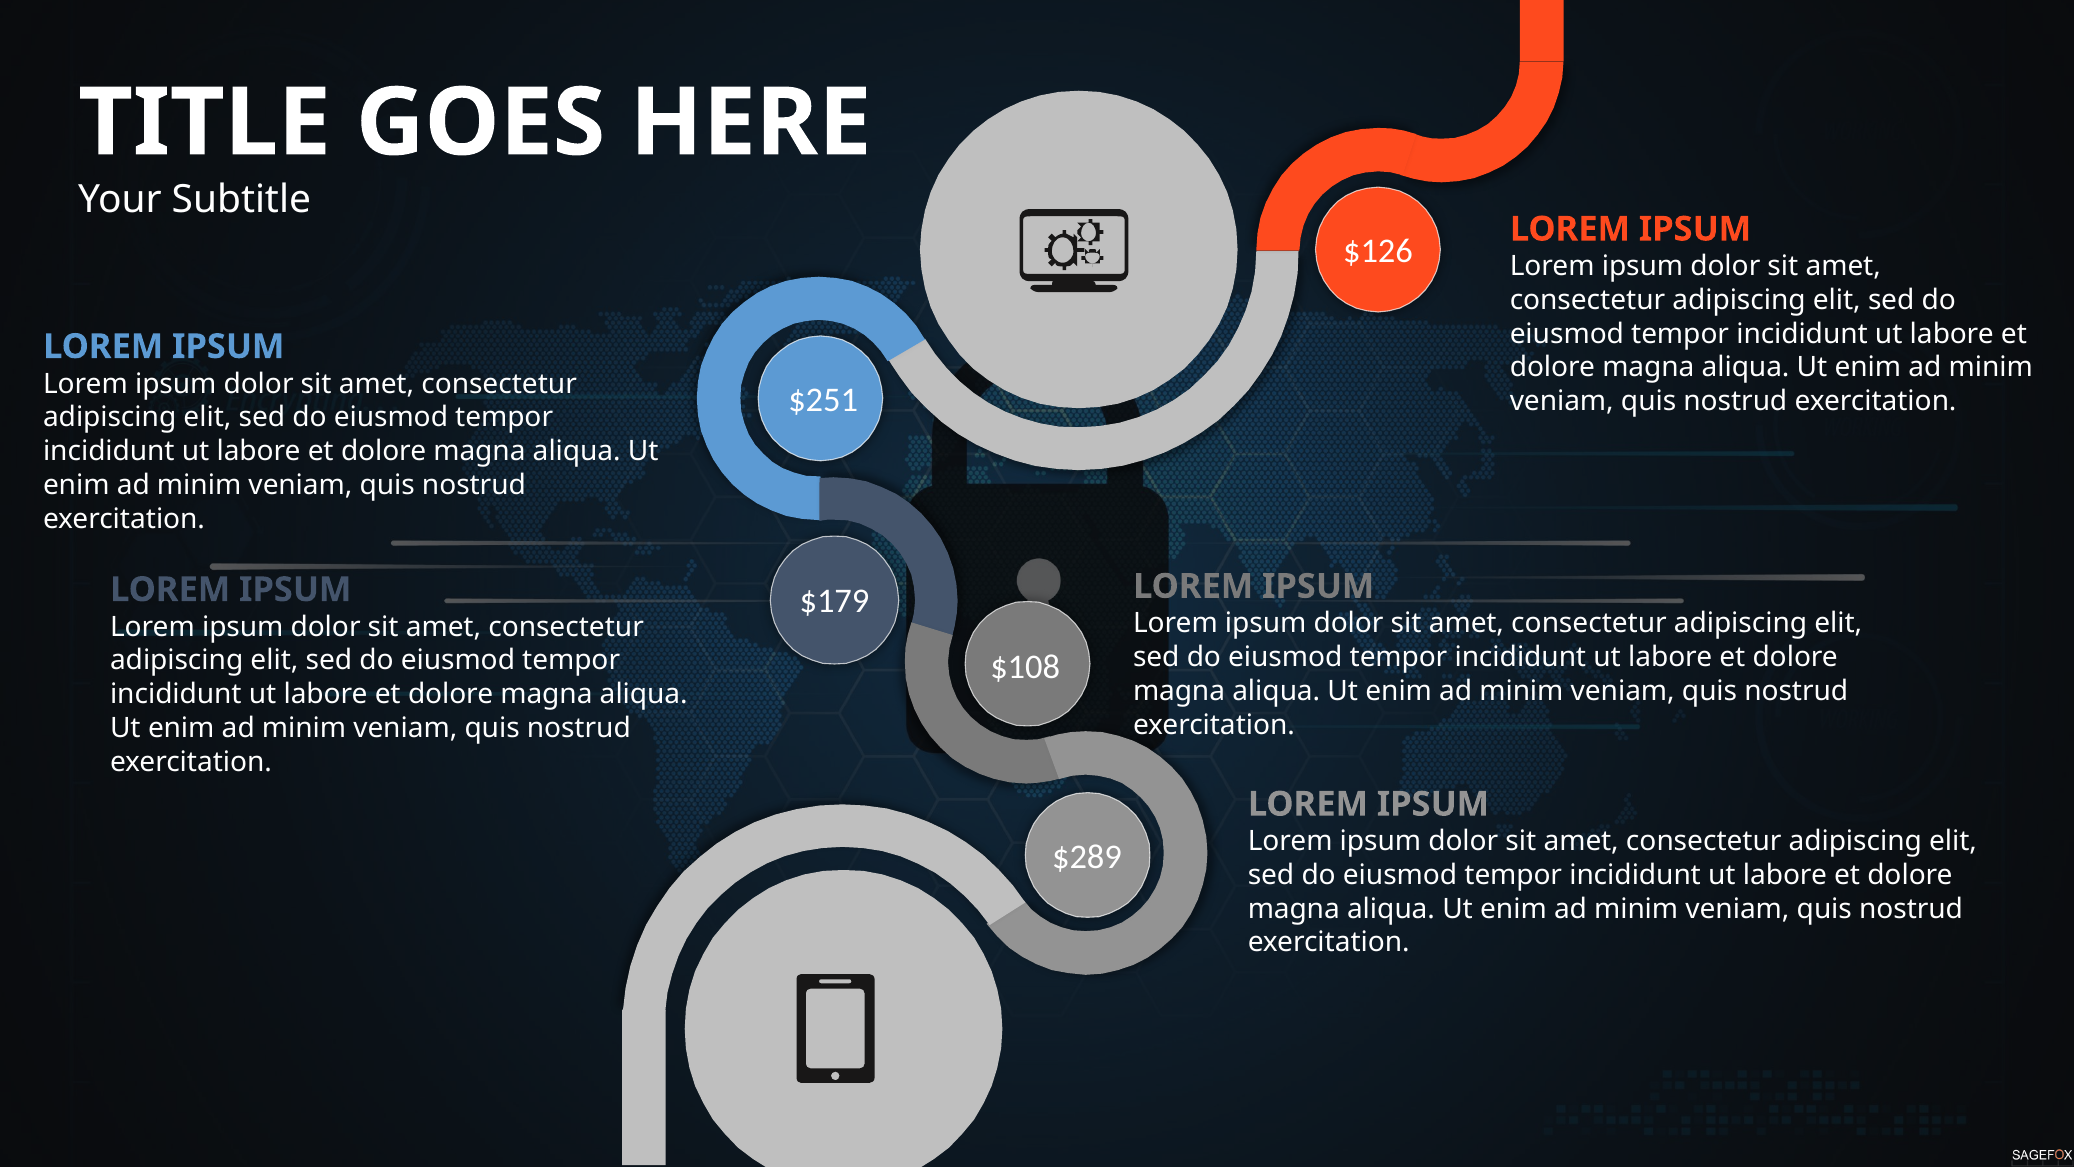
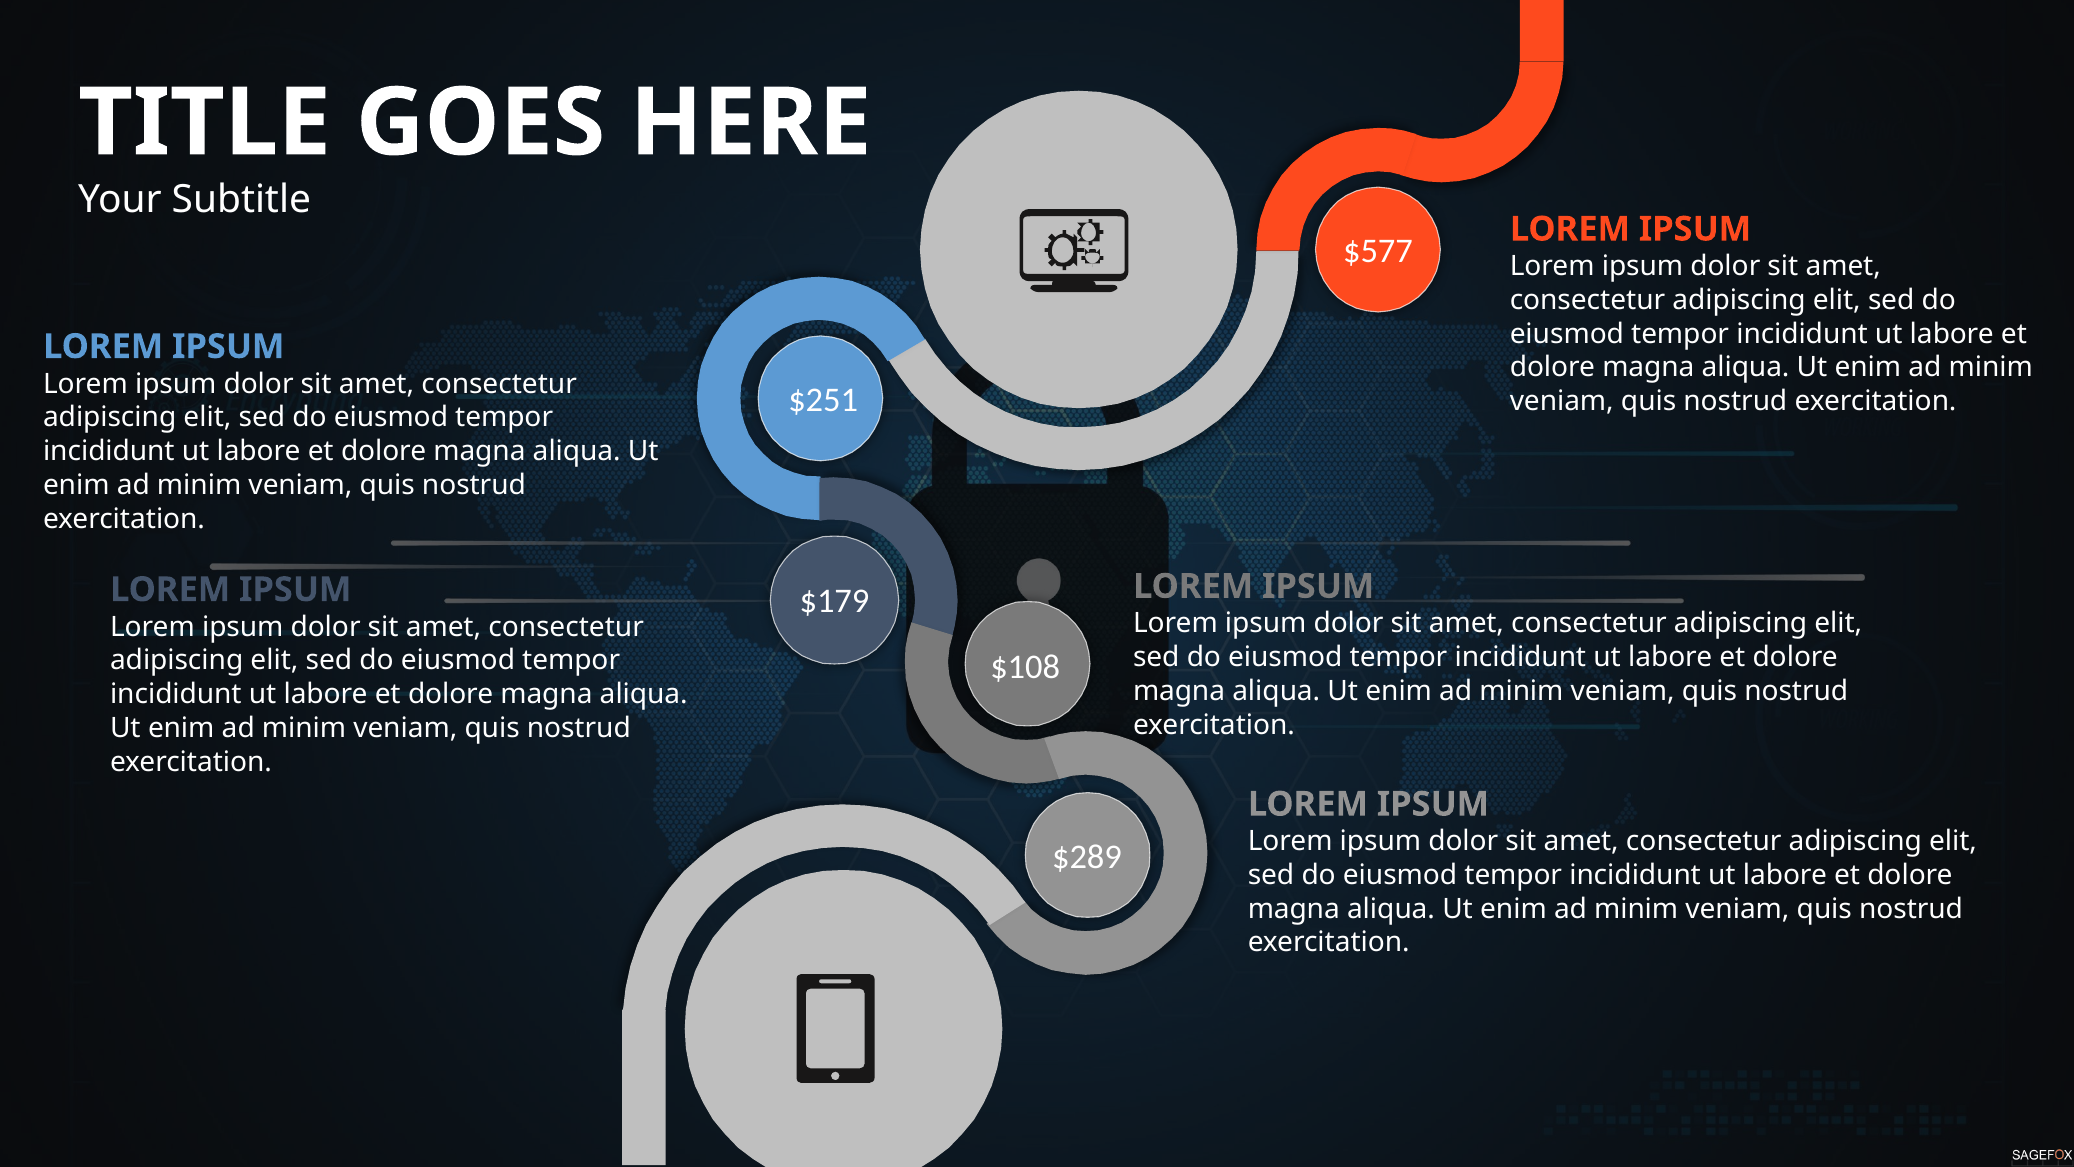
$126: $126 -> $577
